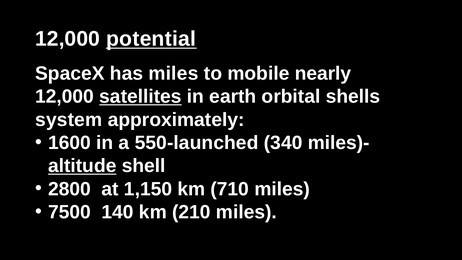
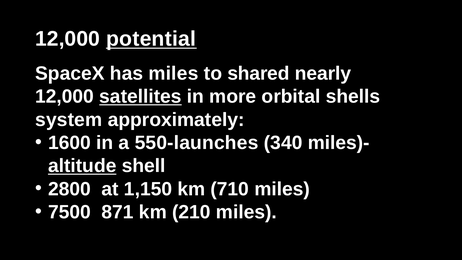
mobile: mobile -> shared
earth: earth -> more
550-launched: 550-launched -> 550-launches
140: 140 -> 871
